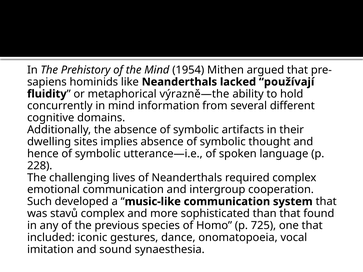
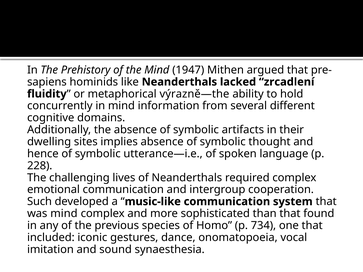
1954: 1954 -> 1947
používají: používají -> zrcadlení
was stavů: stavů -> mind
725: 725 -> 734
